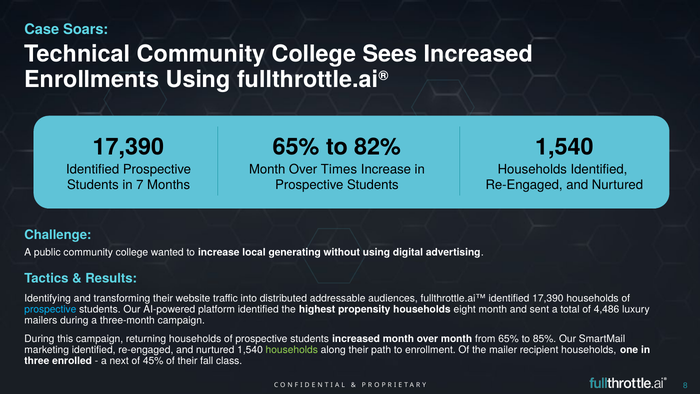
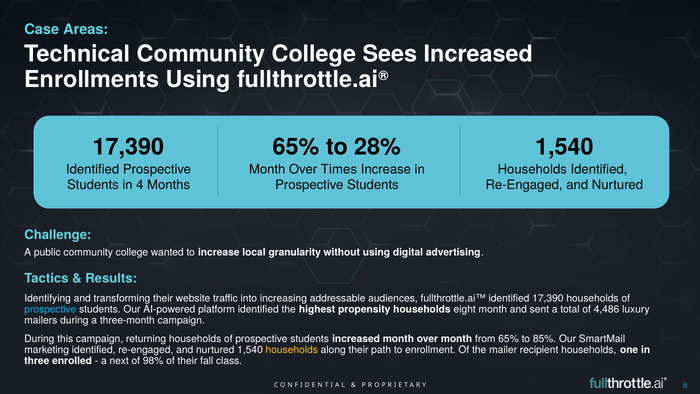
Soars: Soars -> Areas
82%: 82% -> 28%
7: 7 -> 4
generating: generating -> granularity
distributed: distributed -> increasing
households at (292, 350) colour: light green -> yellow
45%: 45% -> 98%
